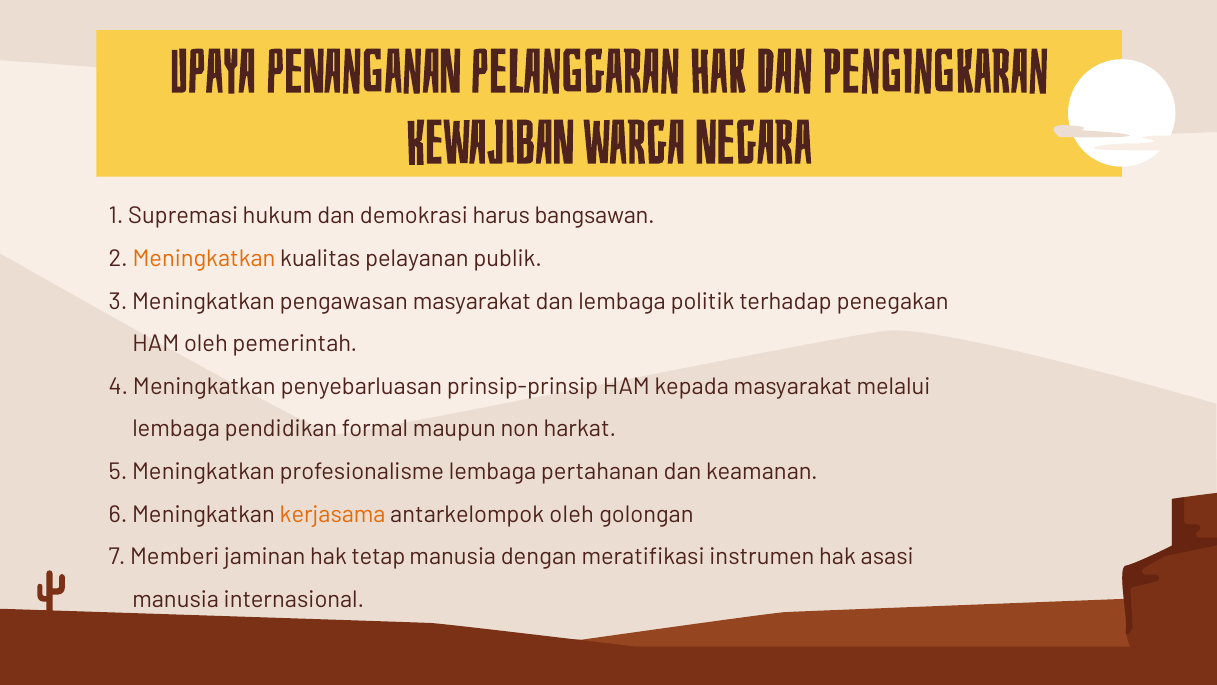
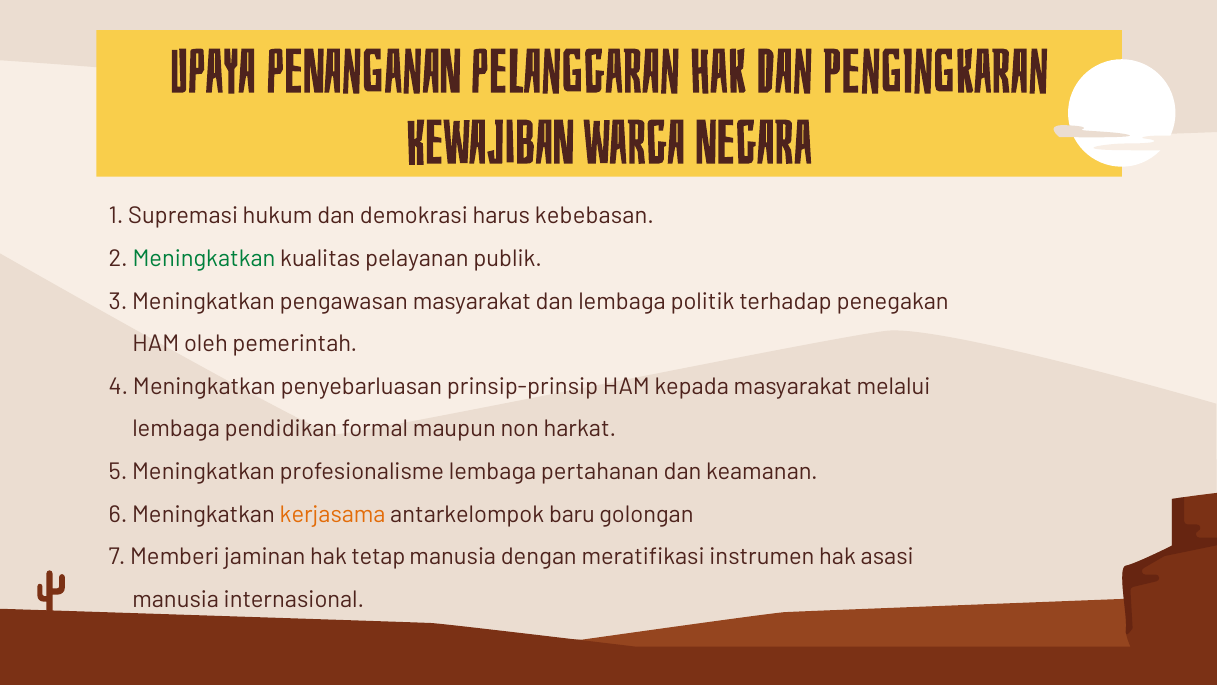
bangsawan: bangsawan -> kebebasan
Meningkatkan at (204, 259) colour: orange -> green
antarkelompok oleh: oleh -> baru
